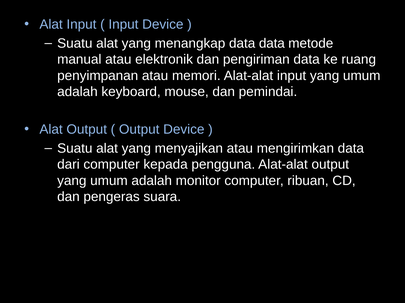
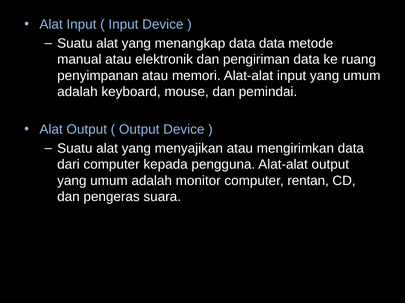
ribuan: ribuan -> rentan
